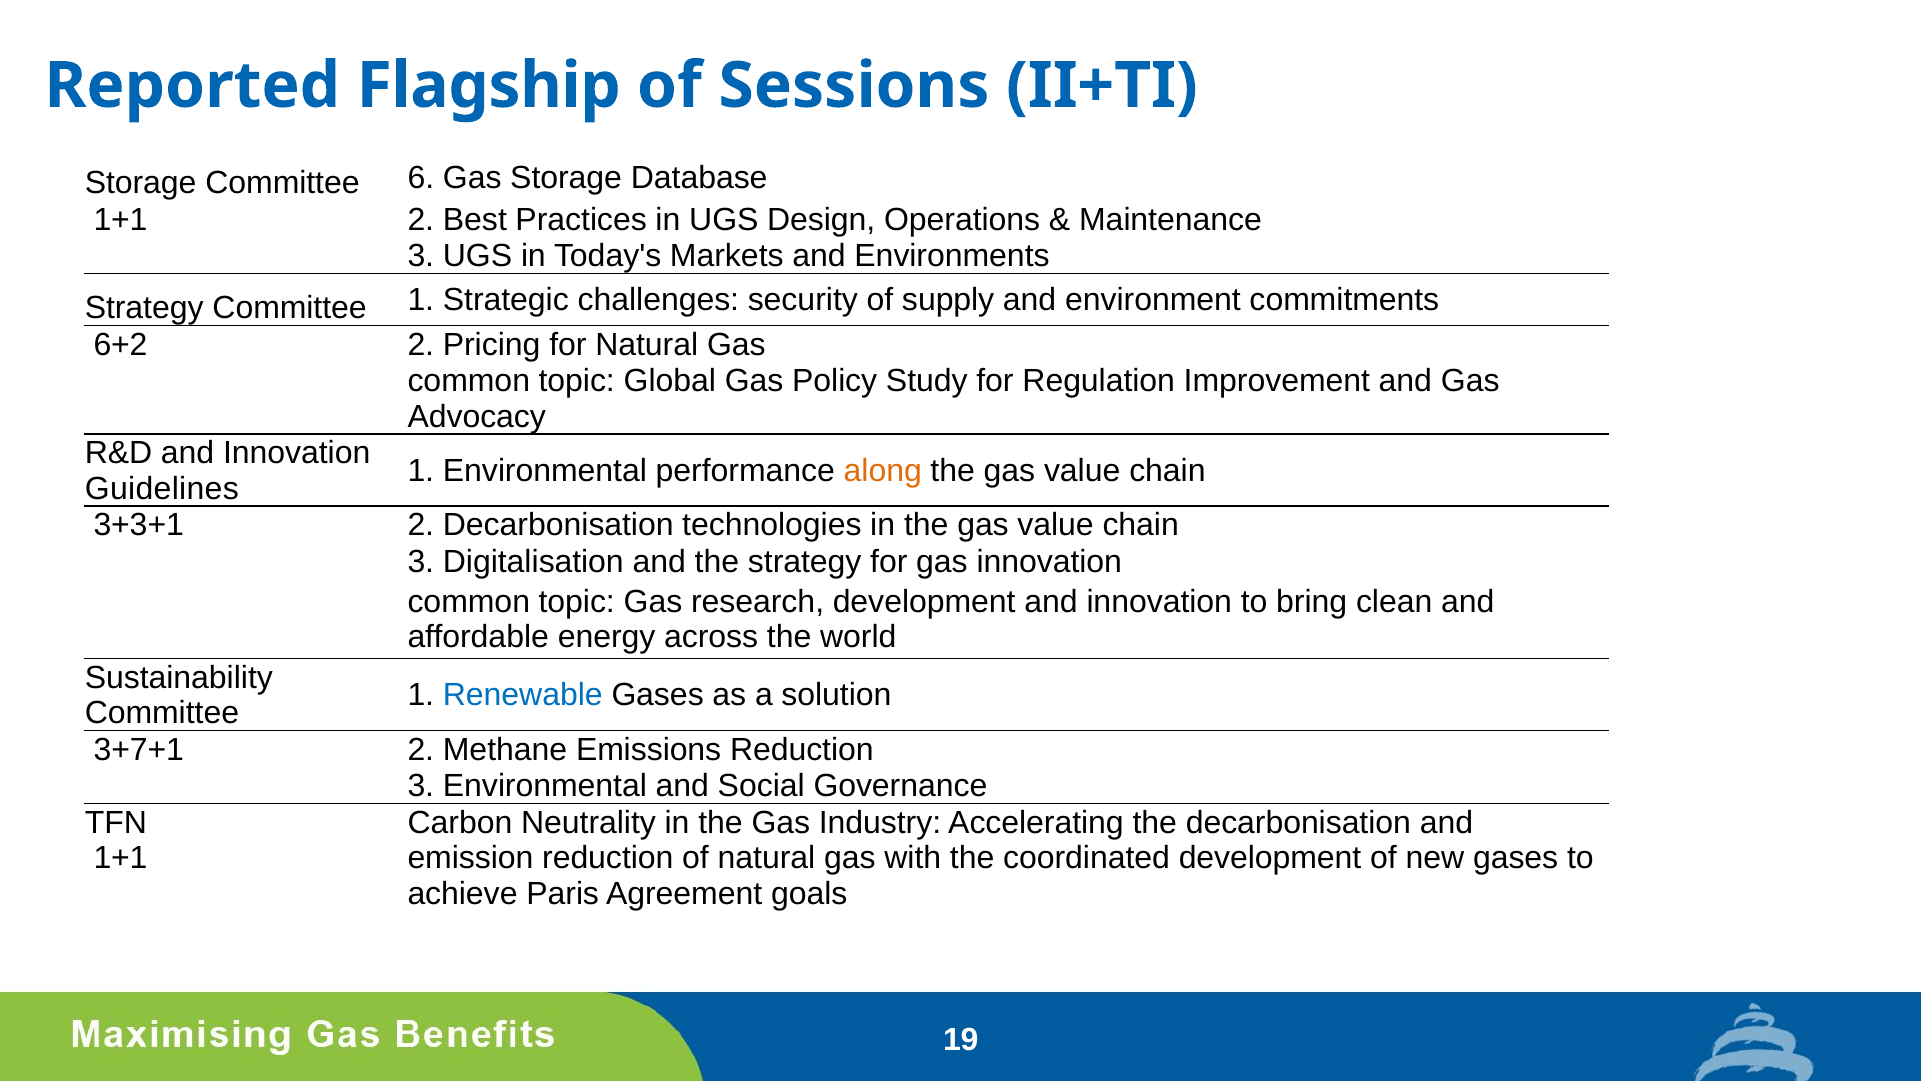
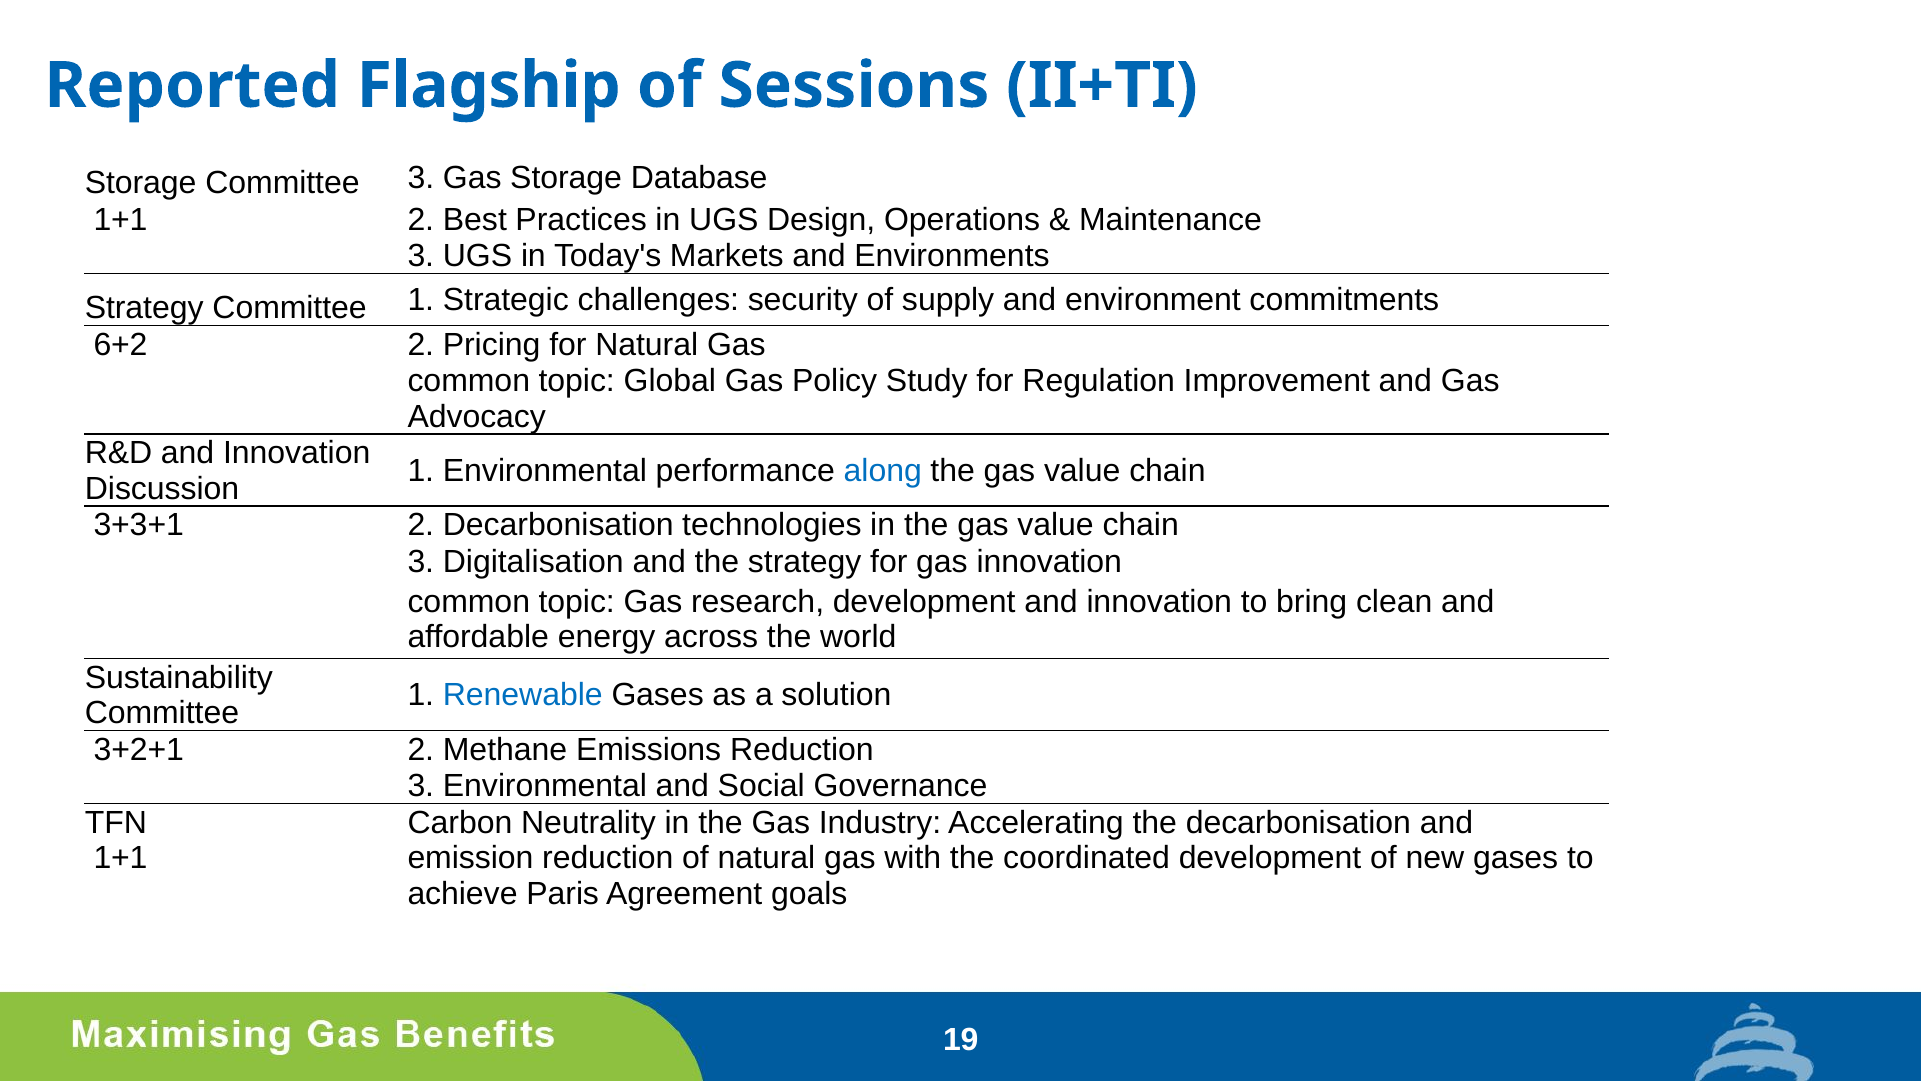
Committee 6: 6 -> 3
along colour: orange -> blue
Guidelines: Guidelines -> Discussion
3+7+1: 3+7+1 -> 3+2+1
